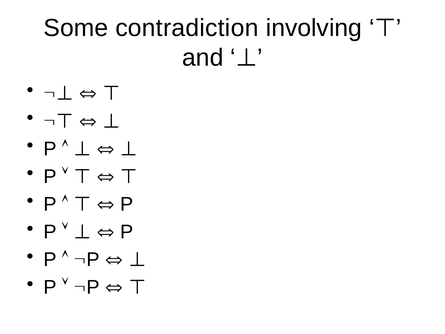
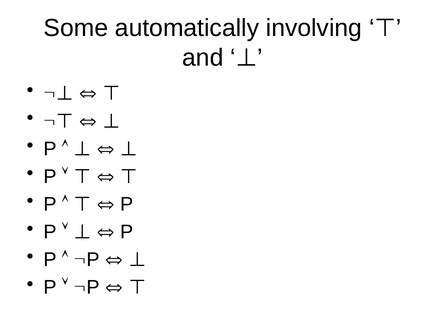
contradiction: contradiction -> automatically
